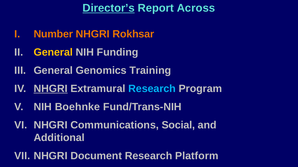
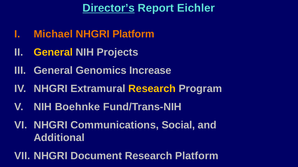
Across: Across -> Eichler
Number: Number -> Michael
NHGRI Rokhsar: Rokhsar -> Platform
Funding: Funding -> Projects
Training: Training -> Increase
NHGRI at (51, 89) underline: present -> none
Research at (152, 89) colour: light blue -> yellow
